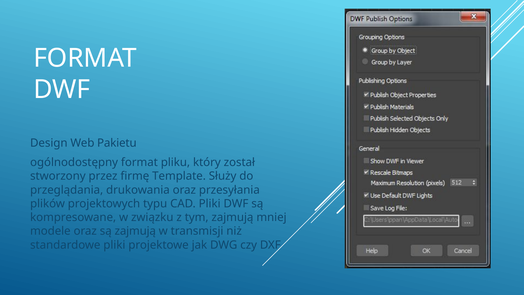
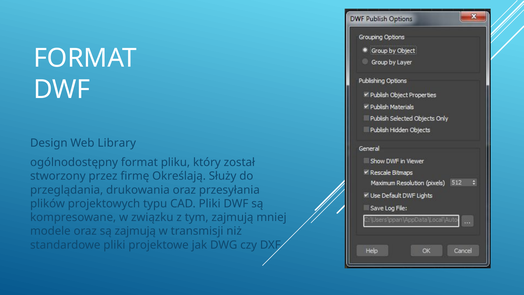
Pakietu: Pakietu -> Library
Template: Template -> Określają
